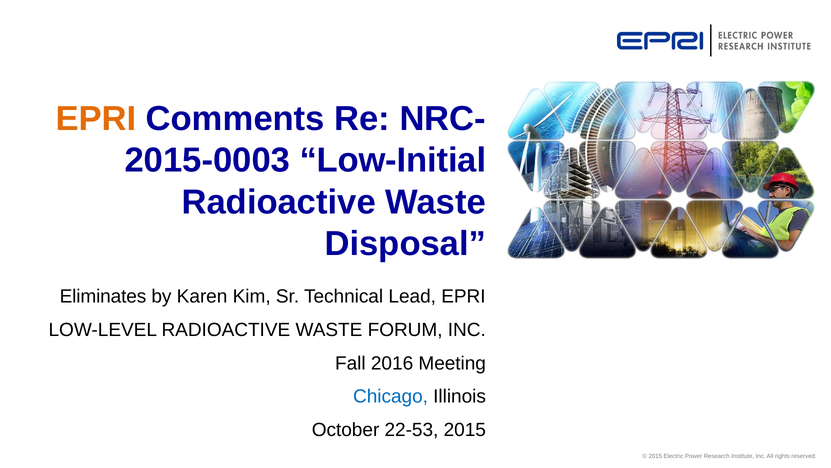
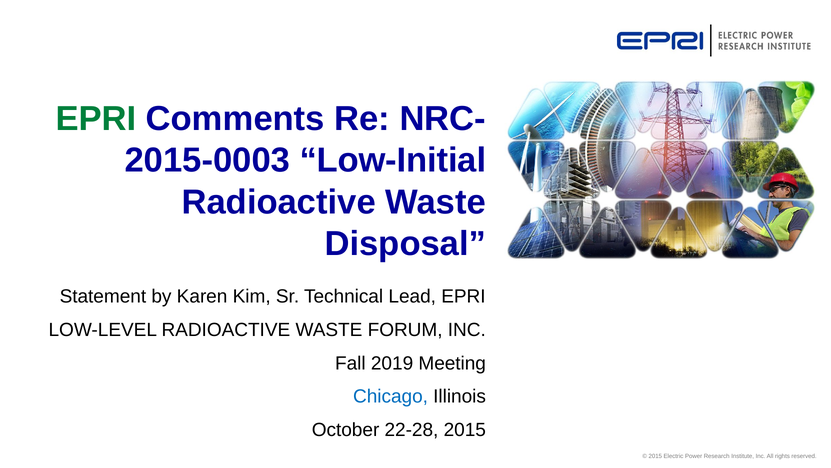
EPRI at (96, 119) colour: orange -> green
Eliminates: Eliminates -> Statement
2016: 2016 -> 2019
22-53: 22-53 -> 22-28
